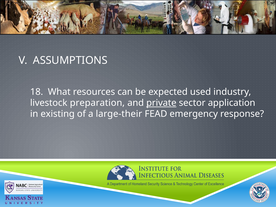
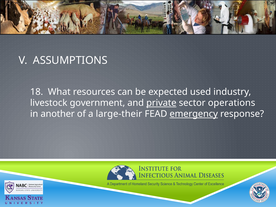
preparation: preparation -> government
application: application -> operations
existing: existing -> another
emergency underline: none -> present
